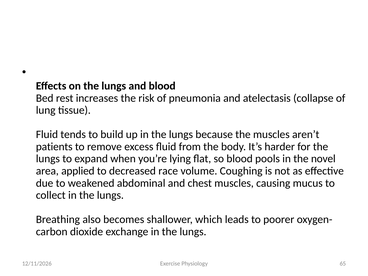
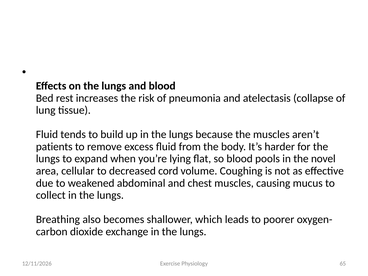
applied: applied -> cellular
race: race -> cord
